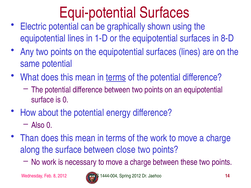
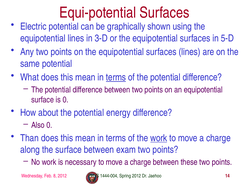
1-D: 1-D -> 3-D
8-D: 8-D -> 5-D
work at (159, 138) underline: none -> present
close: close -> exam
